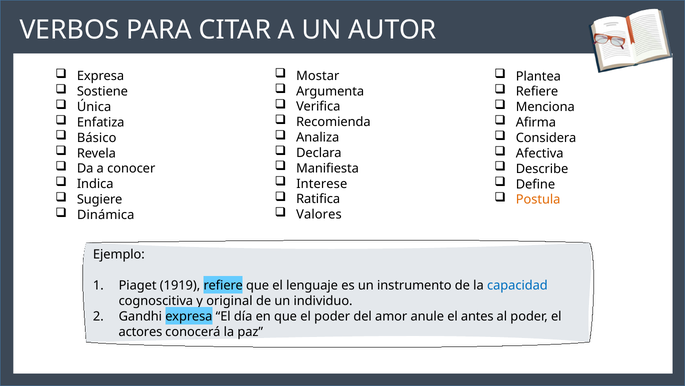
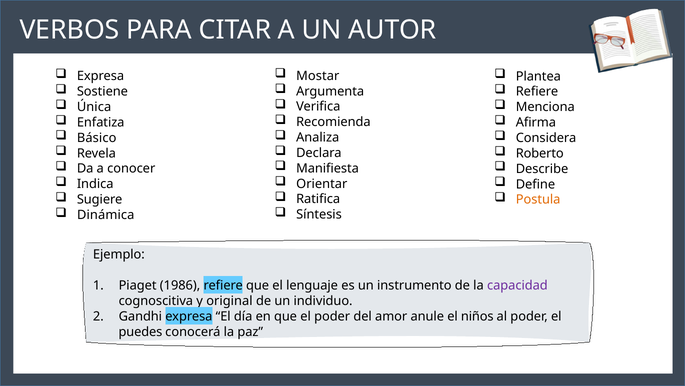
Afectiva: Afectiva -> Roberto
Interese: Interese -> Orientar
Valores: Valores -> Síntesis
1919: 1919 -> 1986
capacidad colour: blue -> purple
antes: antes -> niños
actores: actores -> puedes
